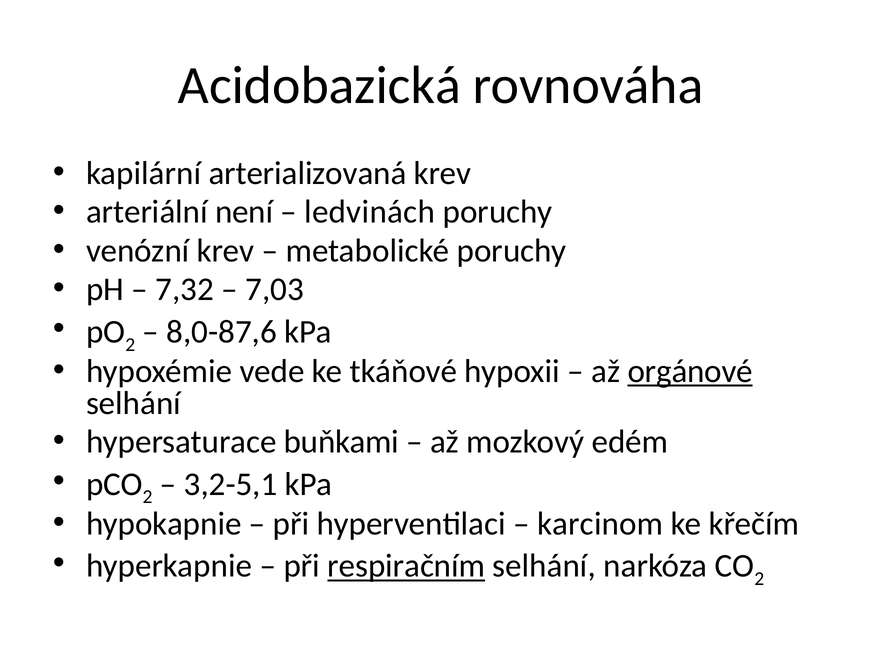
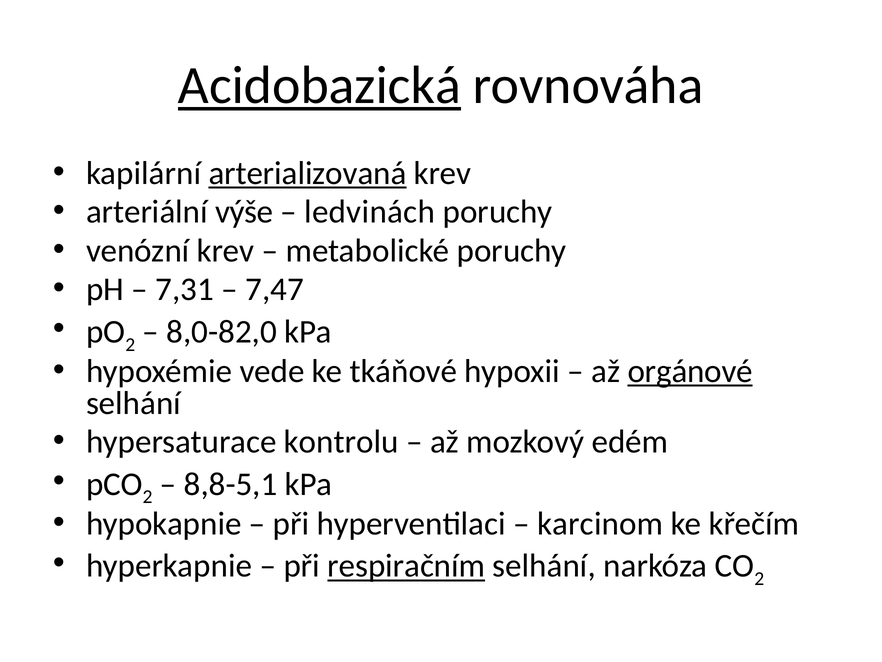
Acidobazická underline: none -> present
arterializovaná underline: none -> present
není: není -> výše
7,32: 7,32 -> 7,31
7,03: 7,03 -> 7,47
8,0-87,6: 8,0-87,6 -> 8,0-82,0
buňkami: buňkami -> kontrolu
3,2-5,1: 3,2-5,1 -> 8,8-5,1
